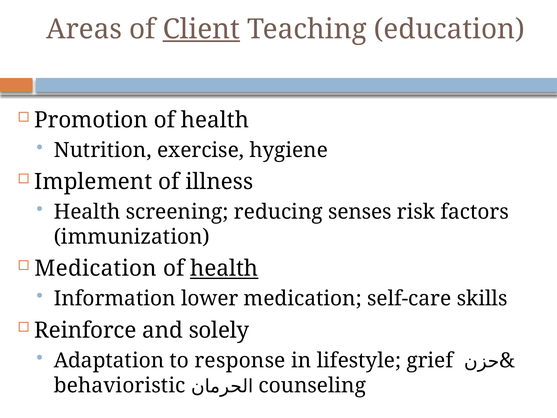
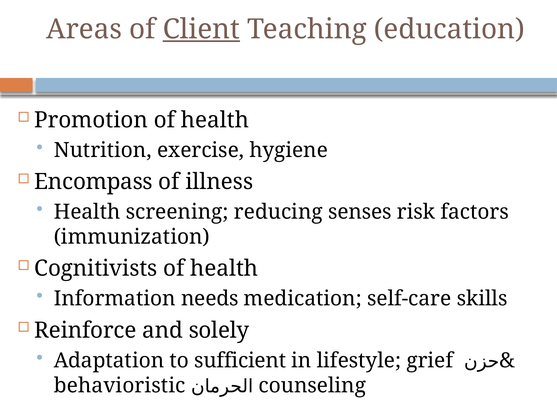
Implement: Implement -> Encompass
Medication at (96, 268): Medication -> Cognitivists
health at (224, 268) underline: present -> none
lower: lower -> needs
response: response -> sufficient
